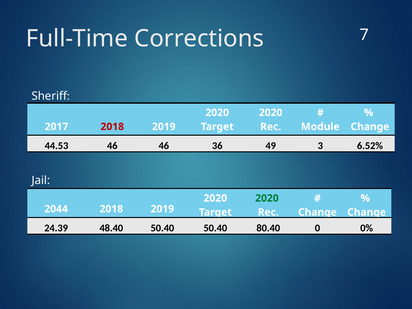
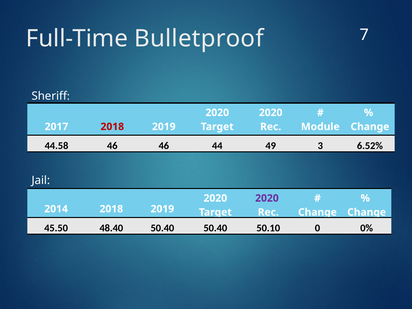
Corrections: Corrections -> Bulletproof
44.53: 44.53 -> 44.58
36: 36 -> 44
2020 at (267, 198) colour: green -> purple
2044: 2044 -> 2014
24.39: 24.39 -> 45.50
80.40: 80.40 -> 50.10
